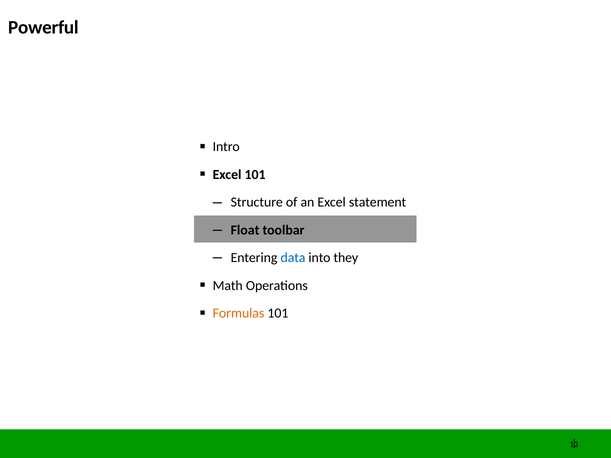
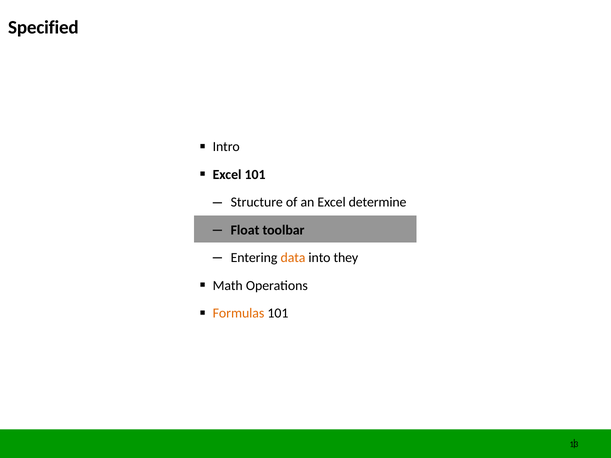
Powerful: Powerful -> Specified
statement: statement -> determine
data colour: blue -> orange
